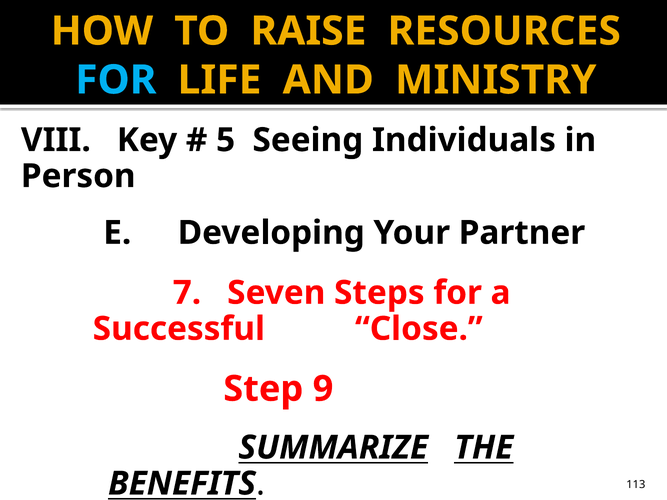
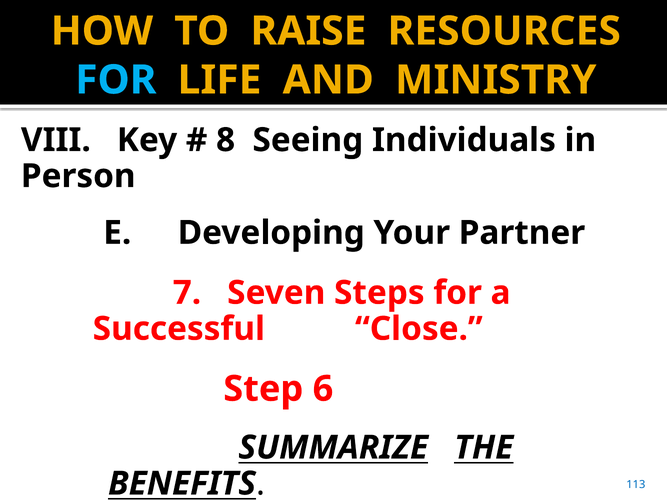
5: 5 -> 8
9: 9 -> 6
113 colour: black -> blue
